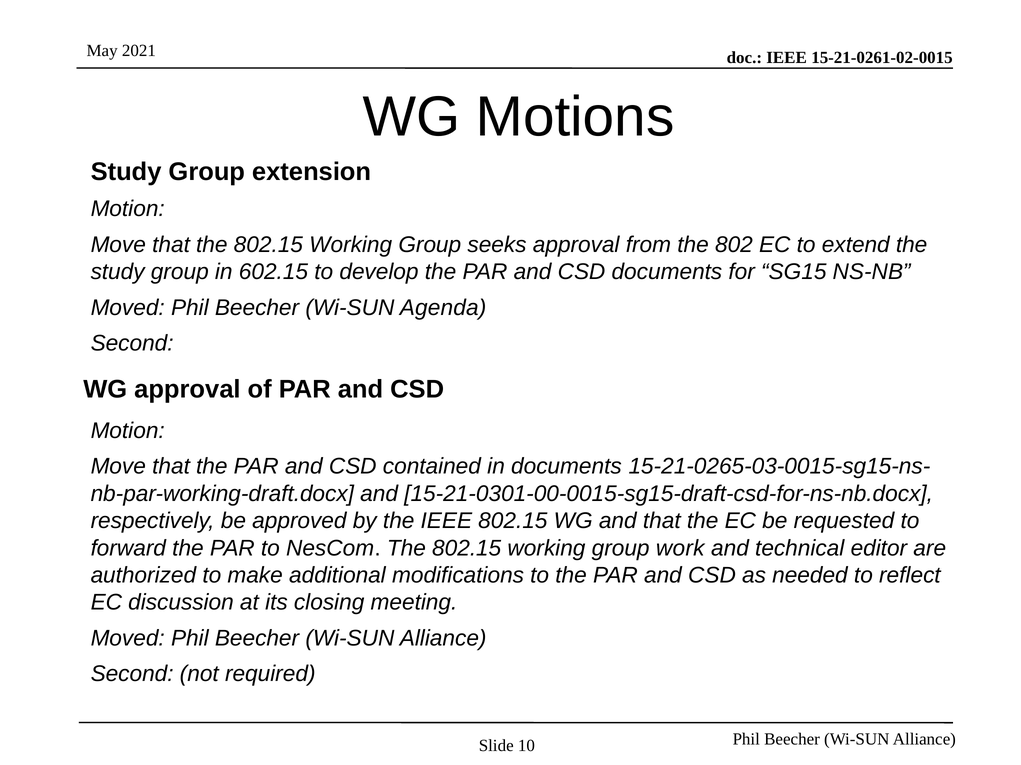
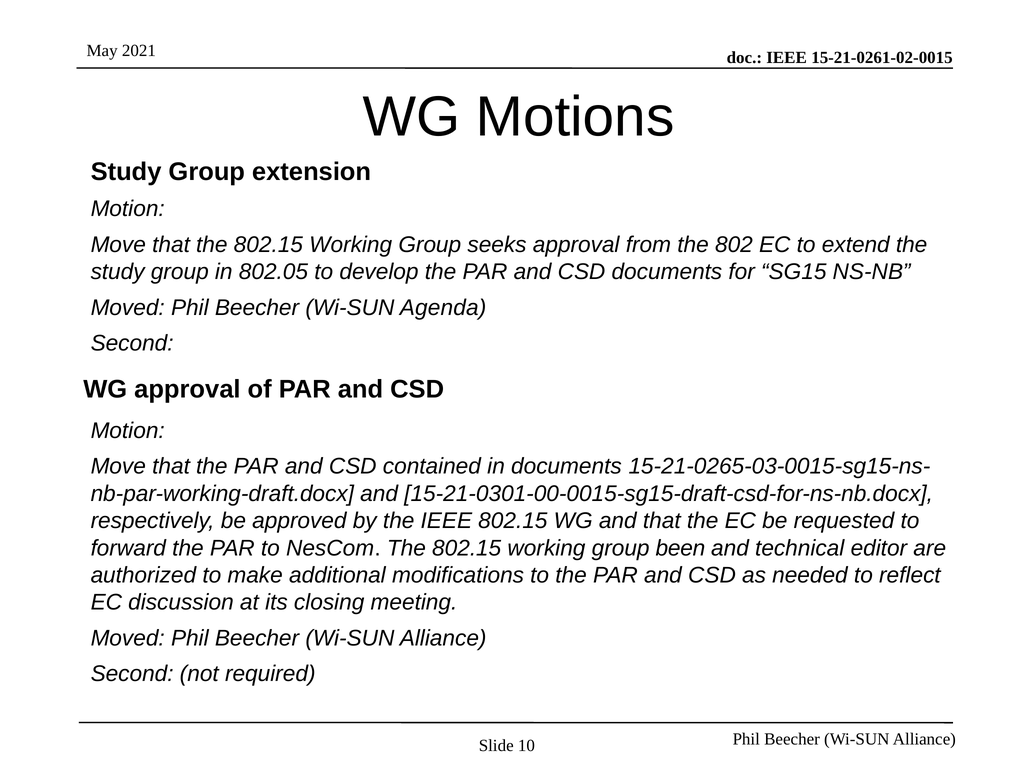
602.15: 602.15 -> 802.05
work: work -> been
